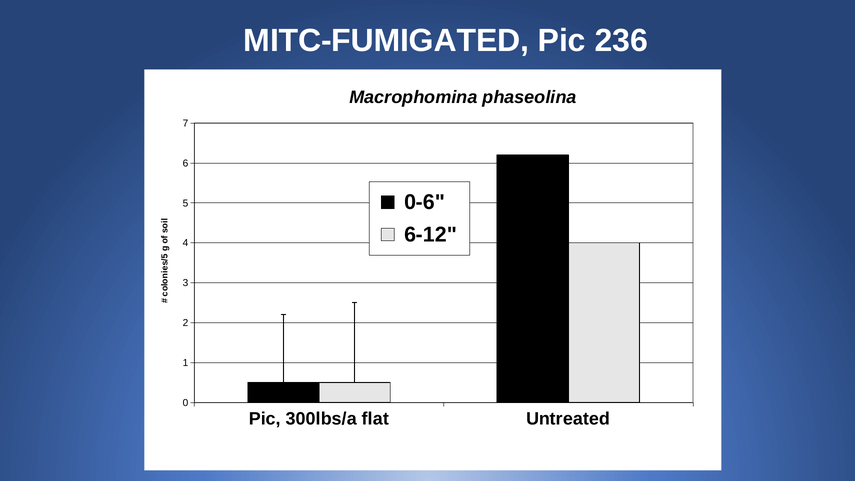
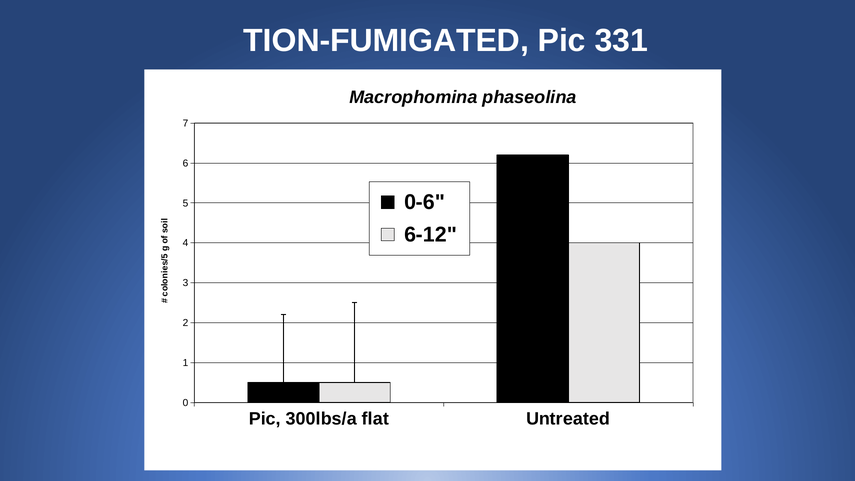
MITC-FUMIGATED: MITC-FUMIGATED -> TION-FUMIGATED
236: 236 -> 331
